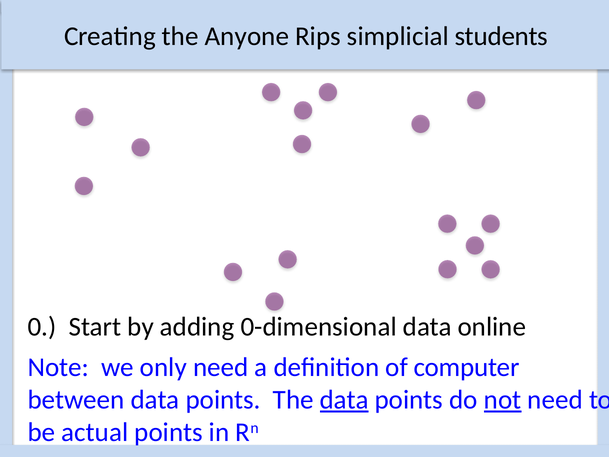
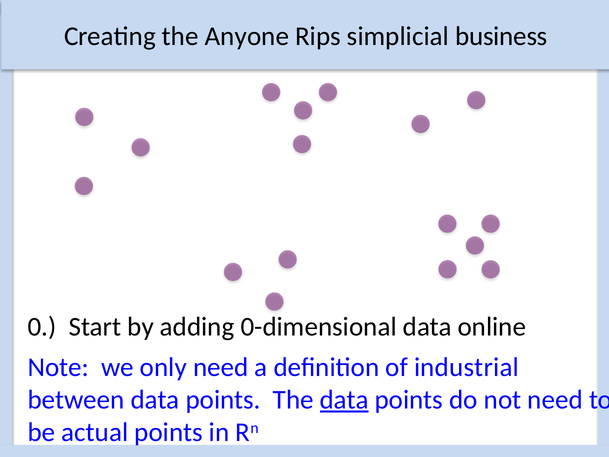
students: students -> business
computer: computer -> industrial
not underline: present -> none
